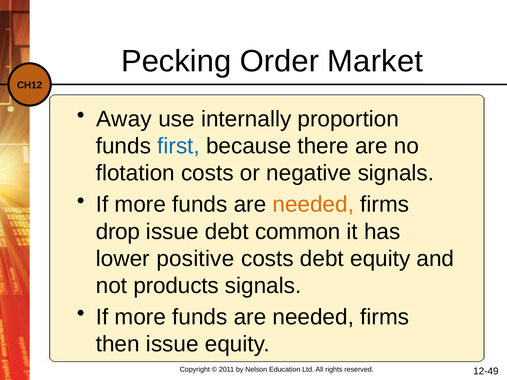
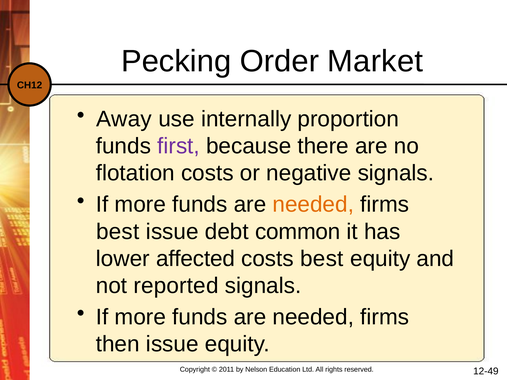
first colour: blue -> purple
drop at (118, 232): drop -> best
positive: positive -> affected
costs debt: debt -> best
products: products -> reported
